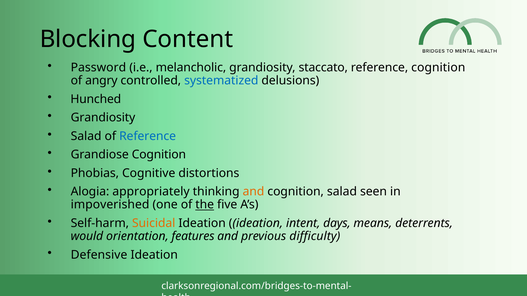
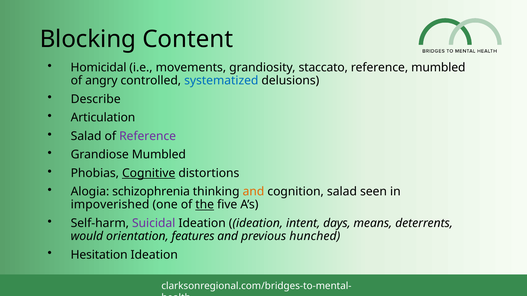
Password: Password -> Homicidal
melancholic: melancholic -> movements
reference cognition: cognition -> mumbled
Hunched: Hunched -> Describe
Grandiosity at (103, 118): Grandiosity -> Articulation
Reference at (148, 136) colour: blue -> purple
Grandiose Cognition: Cognition -> Mumbled
Cognitive underline: none -> present
appropriately: appropriately -> schizophrenia
Suicidal colour: orange -> purple
difficulty: difficulty -> hunched
Defensive: Defensive -> Hesitation
